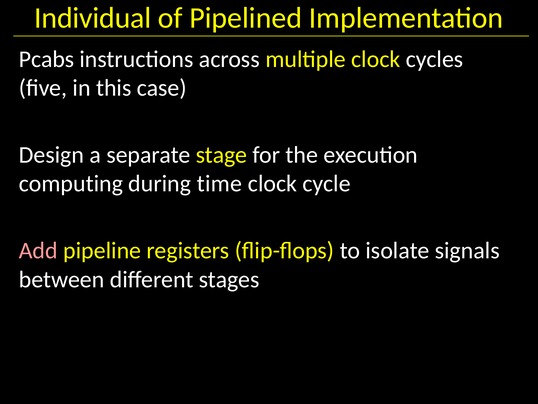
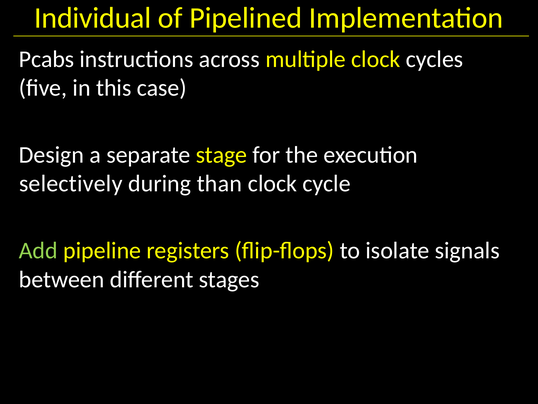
computing: computing -> selectively
time: time -> than
Add colour: pink -> light green
